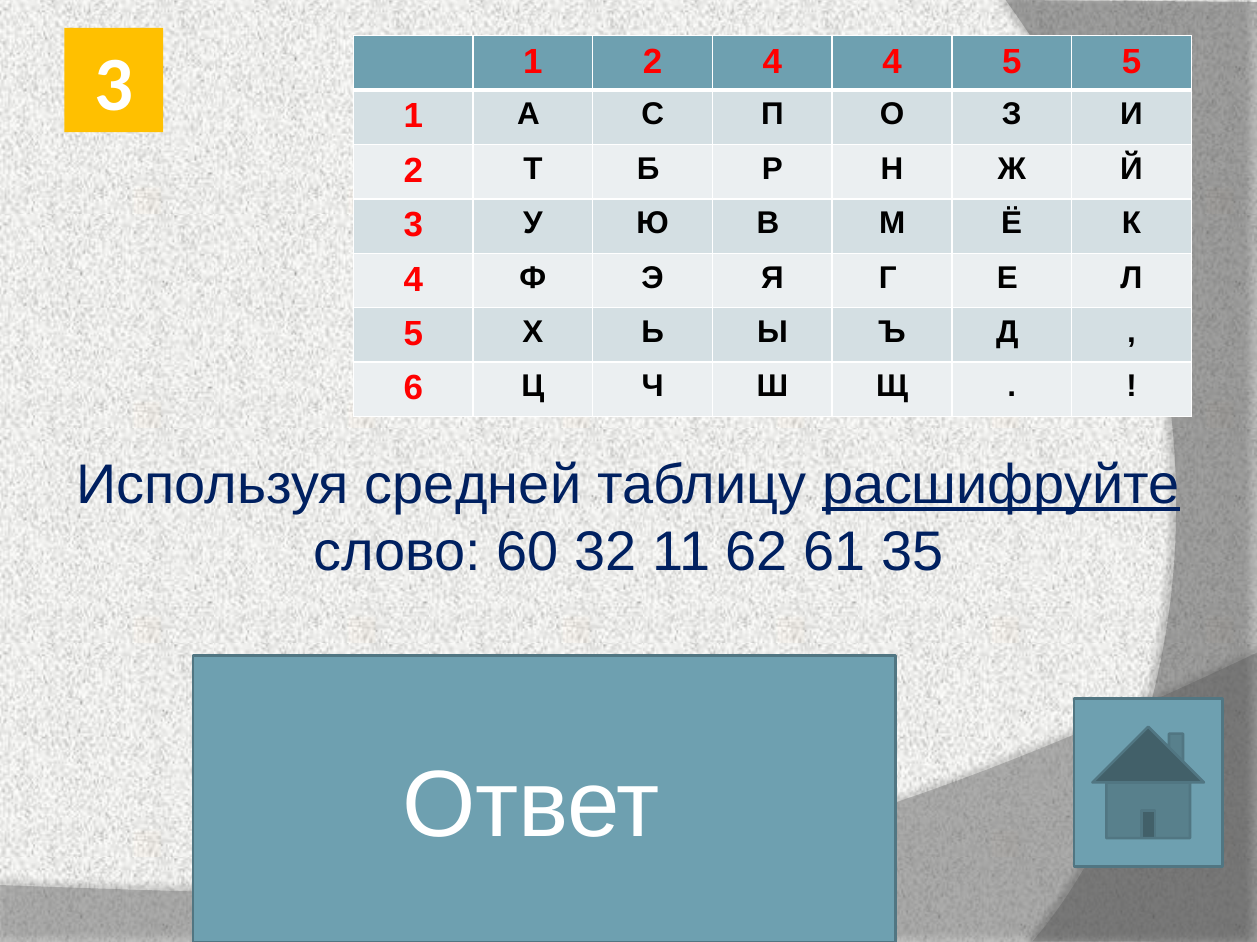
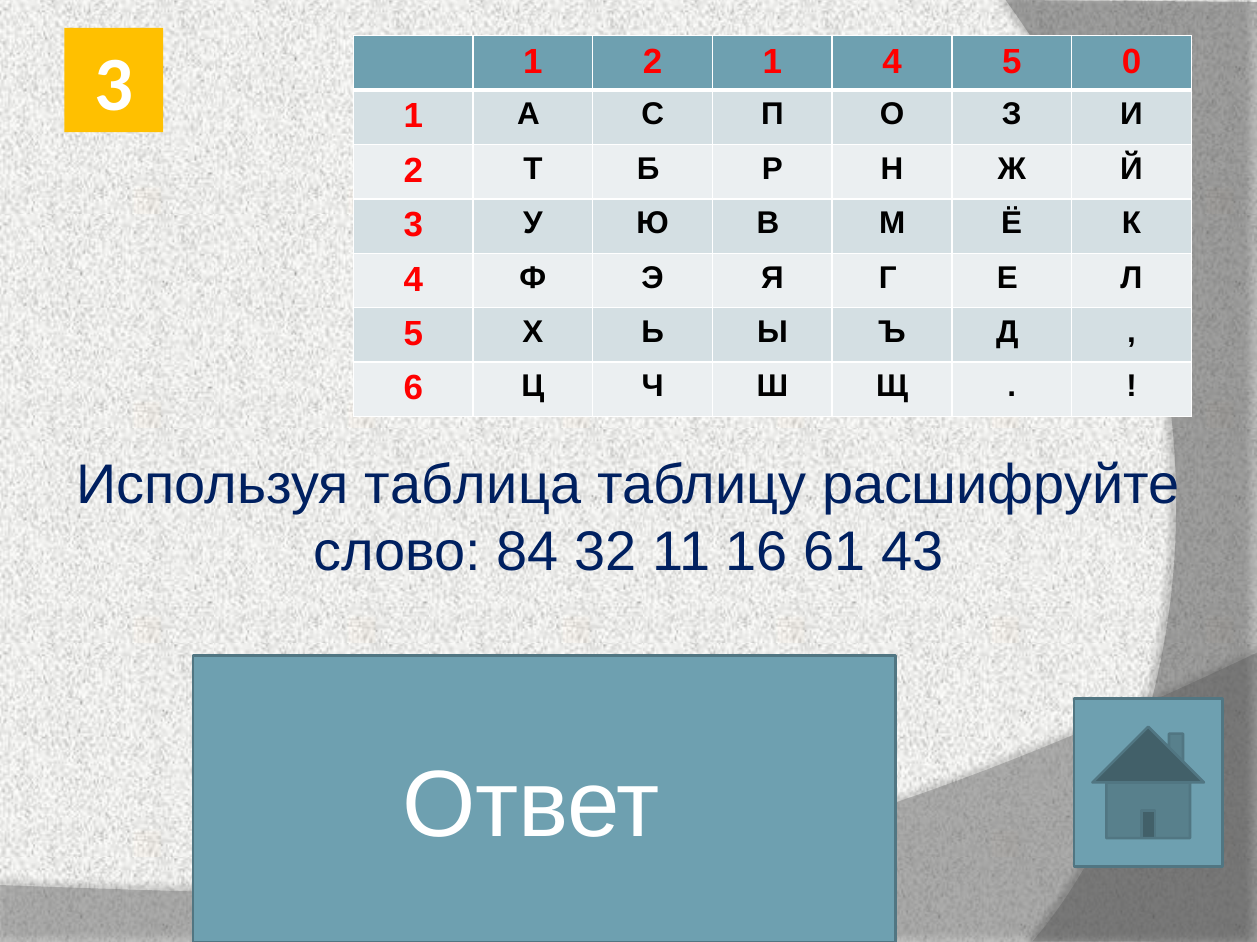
2 4: 4 -> 1
5 5: 5 -> 0
средней: средней -> таблица
расшифруйте underline: present -> none
60: 60 -> 84
62: 62 -> 16
35: 35 -> 43
